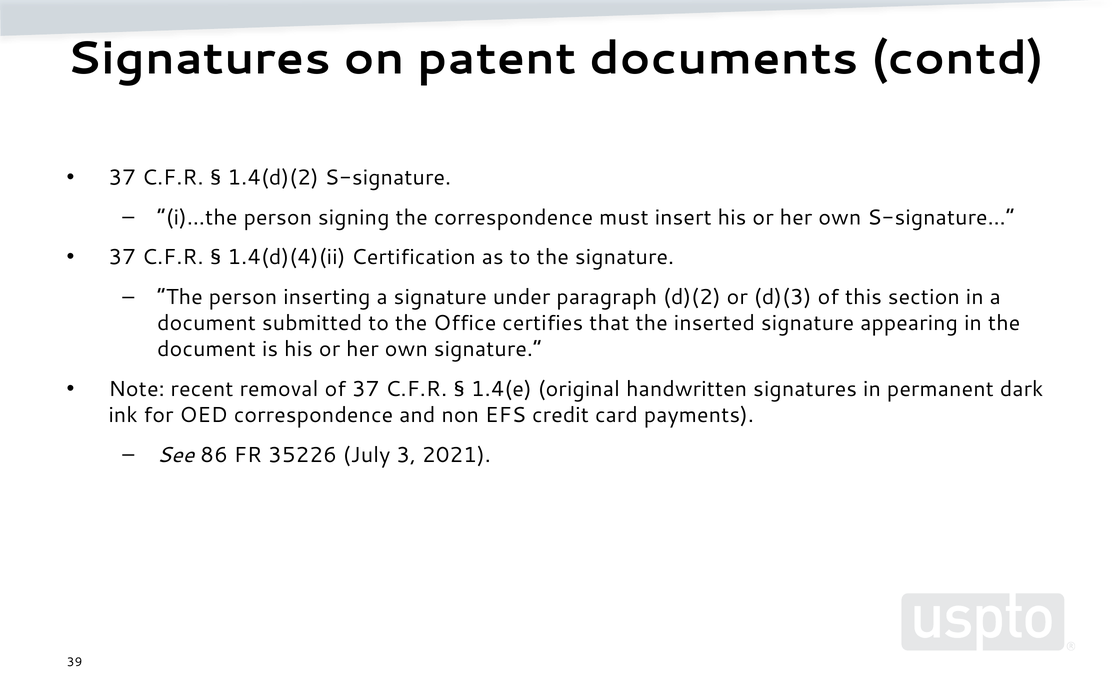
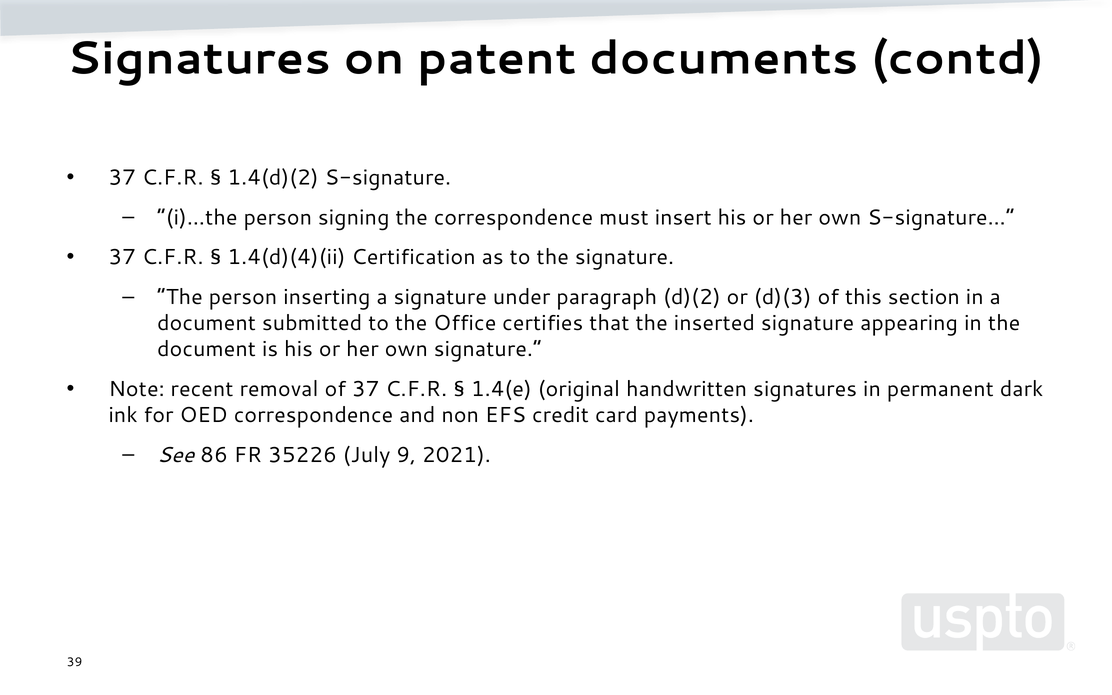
3: 3 -> 9
